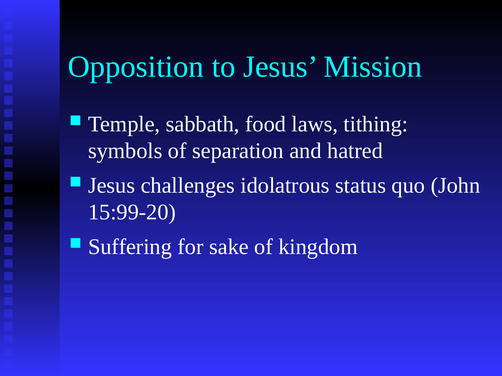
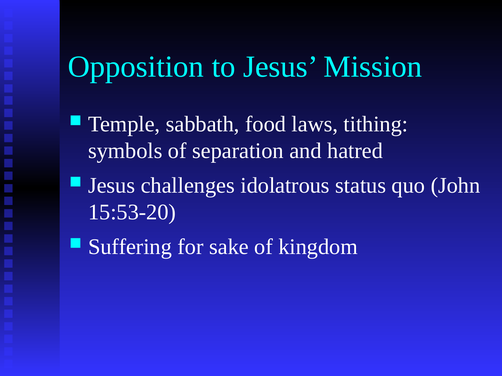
15:99-20: 15:99-20 -> 15:53-20
